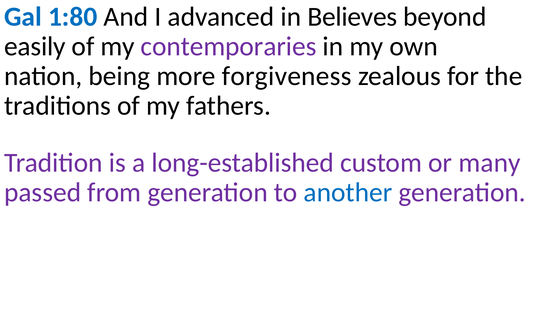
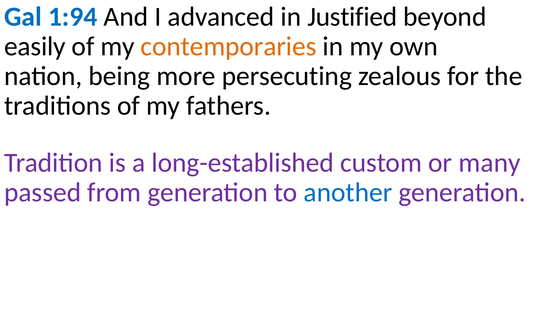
1:80: 1:80 -> 1:94
Believes: Believes -> Justified
contemporaries colour: purple -> orange
forgiveness: forgiveness -> persecuting
